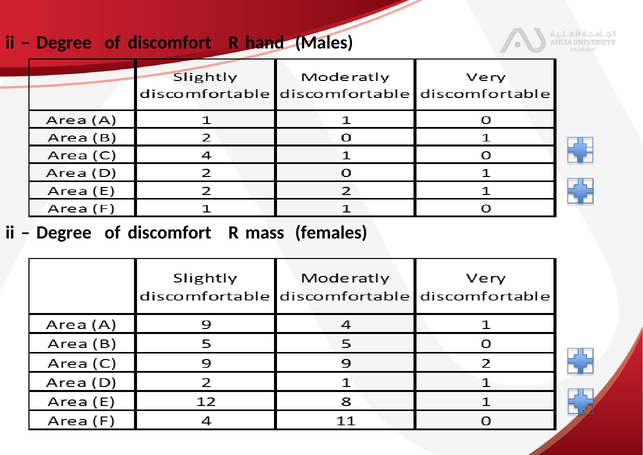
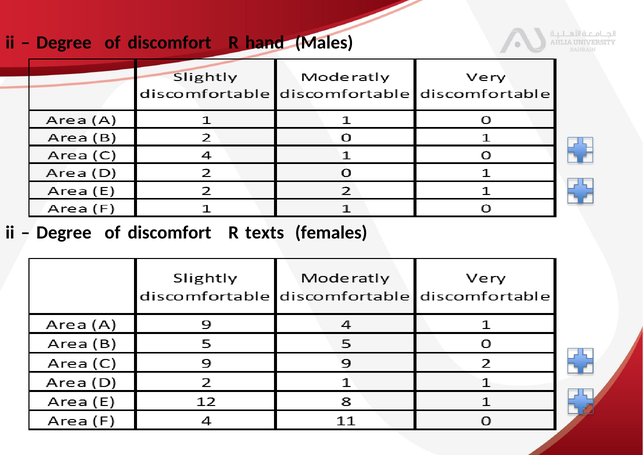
mass: mass -> texts
